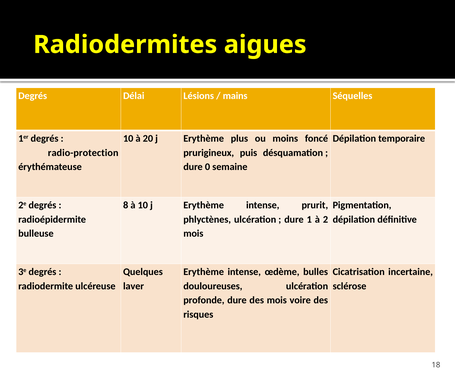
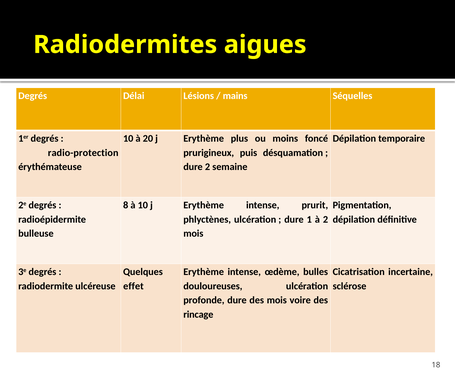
dure 0: 0 -> 2
laver: laver -> effet
risques: risques -> rincage
